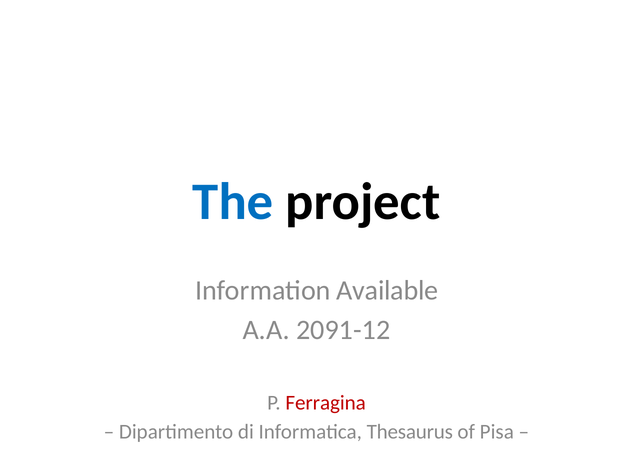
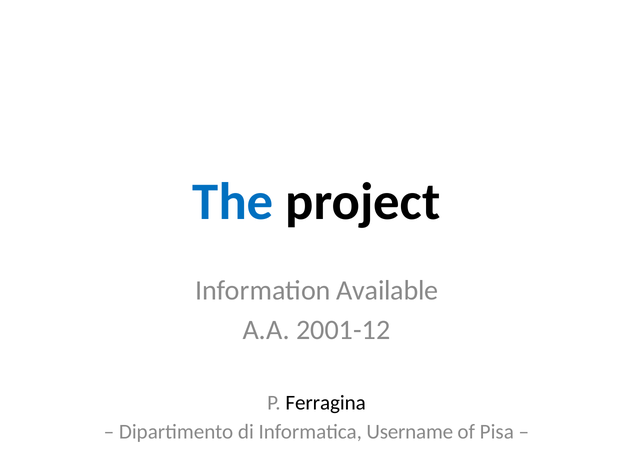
2091-12: 2091-12 -> 2001-12
Ferragina colour: red -> black
Thesaurus: Thesaurus -> Username
